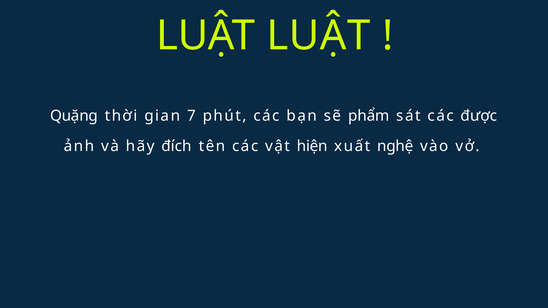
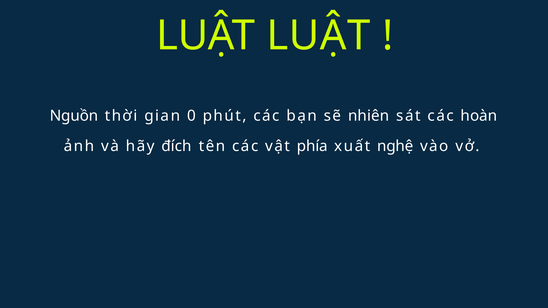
Quặng: Quặng -> Nguồn
7: 7 -> 0
phẩm: phẩm -> nhiên
được: được -> hoàn
hiện: hiện -> phía
